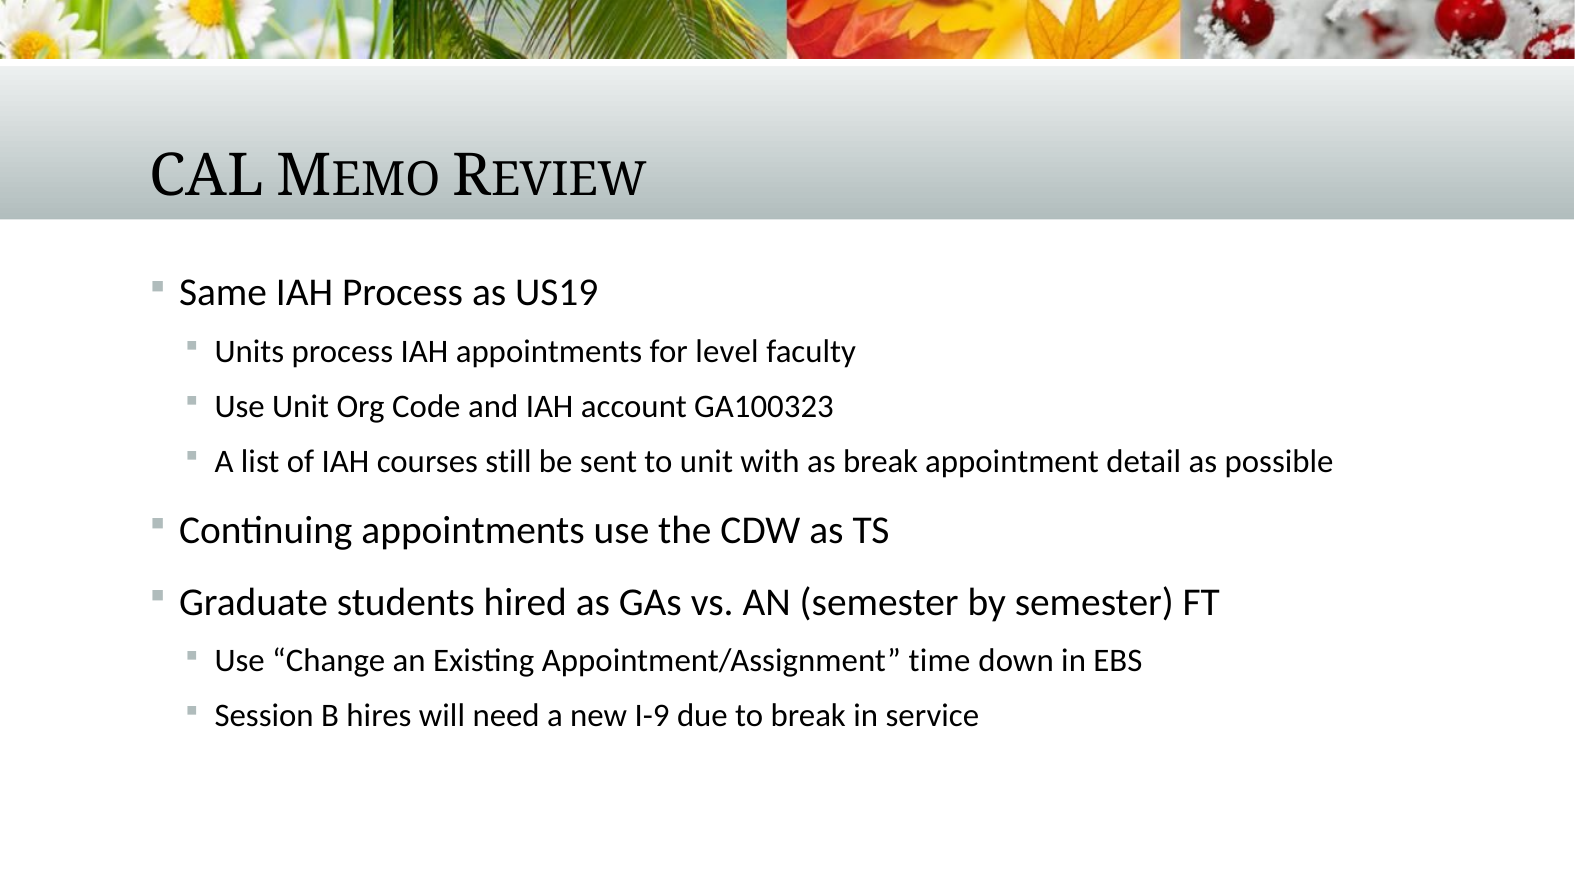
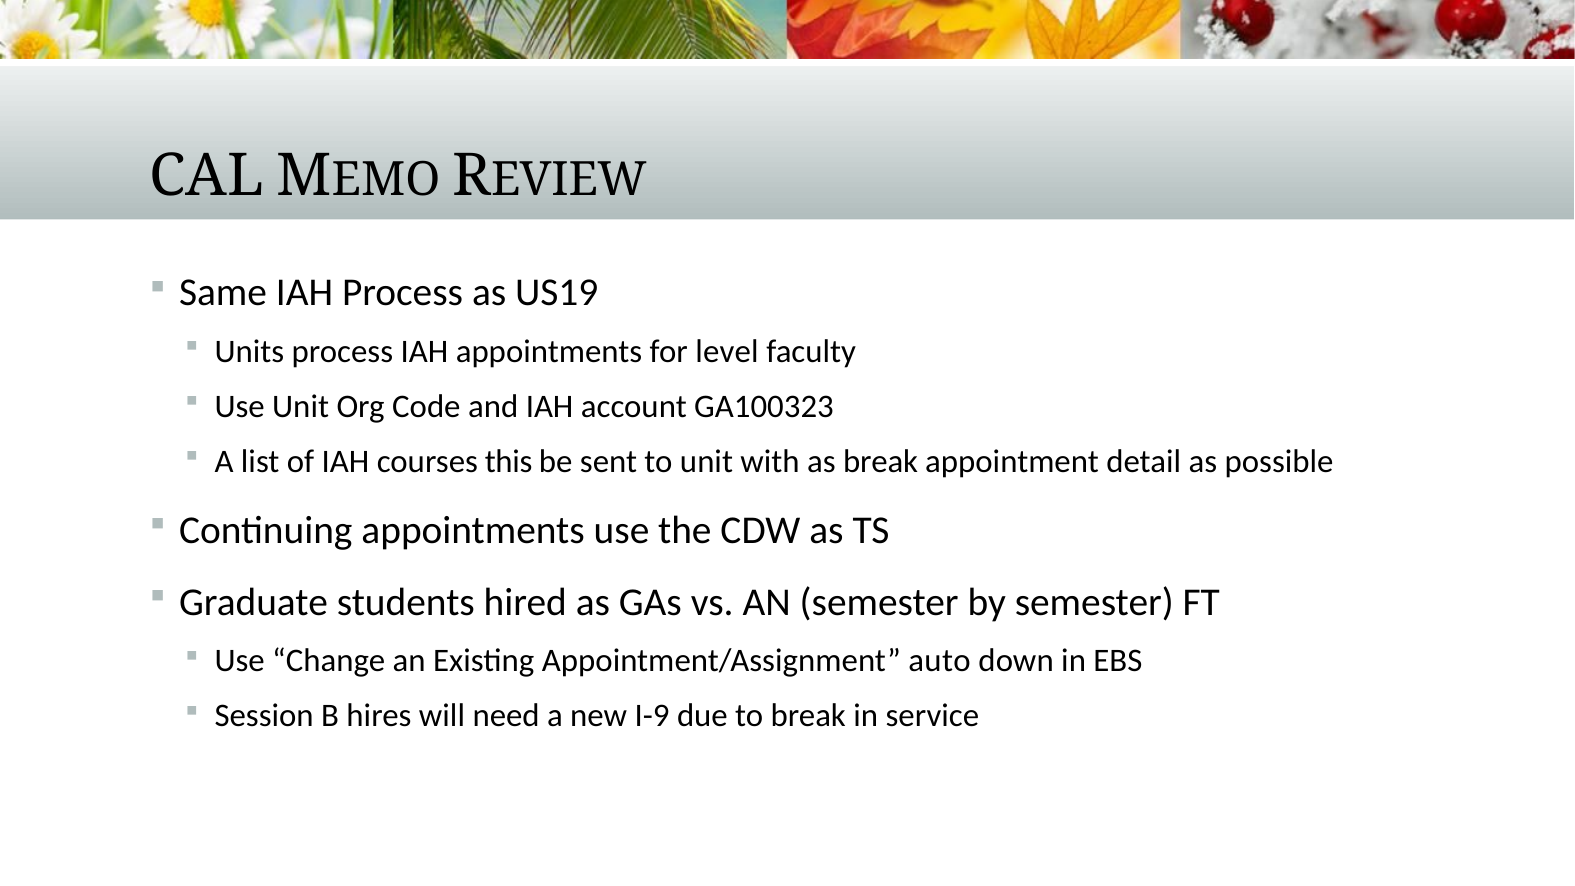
still: still -> this
time: time -> auto
